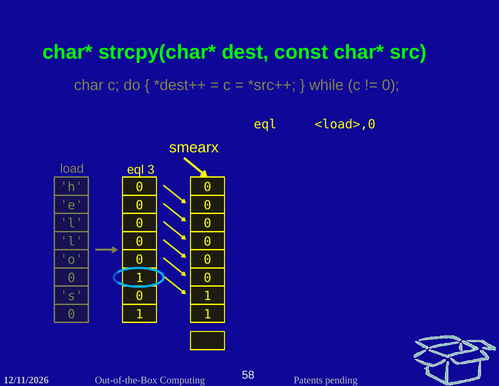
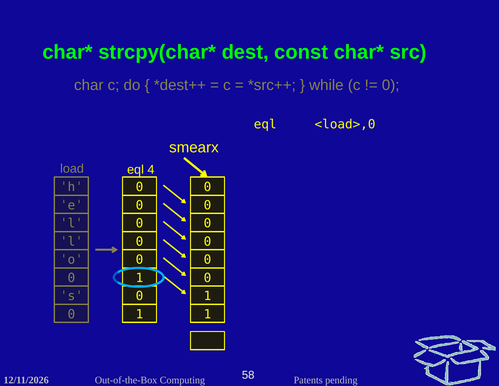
3: 3 -> 4
